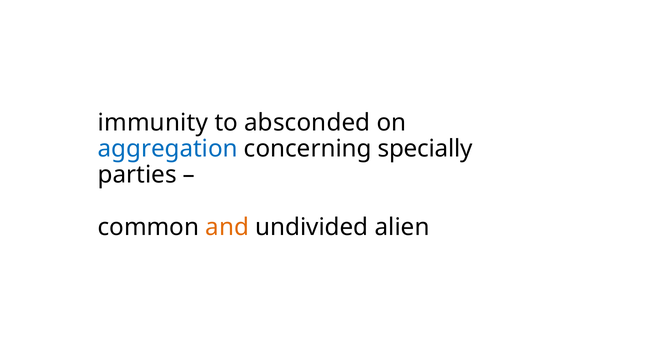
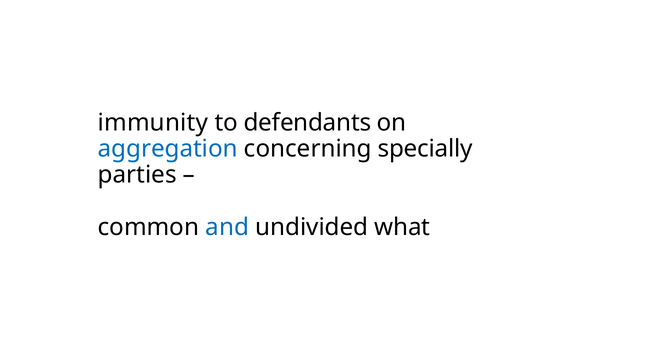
absconded: absconded -> defendants
and colour: orange -> blue
alien: alien -> what
